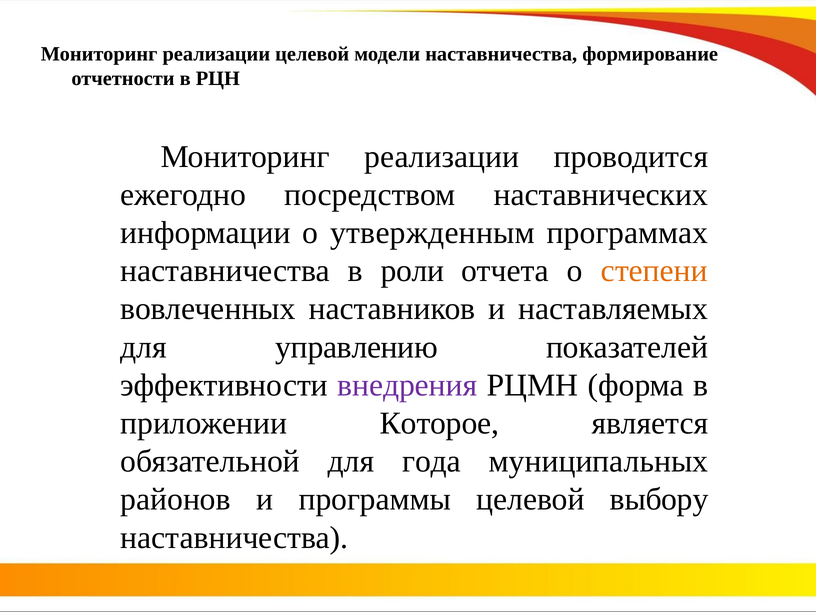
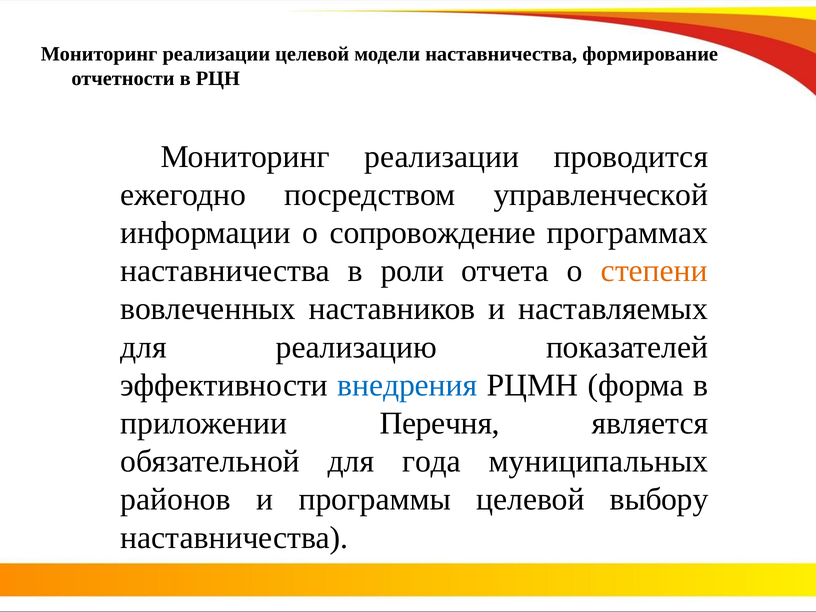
наставнических: наставнических -> управленческой
утвержденным: утвержденным -> сопровождение
управлению: управлению -> реализацию
внедрения colour: purple -> blue
Которое: Которое -> Перечня
